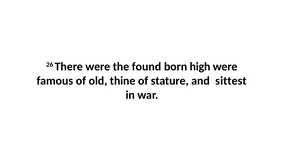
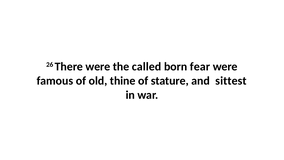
found: found -> called
high: high -> fear
